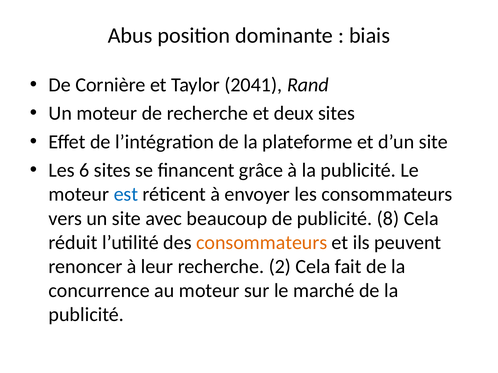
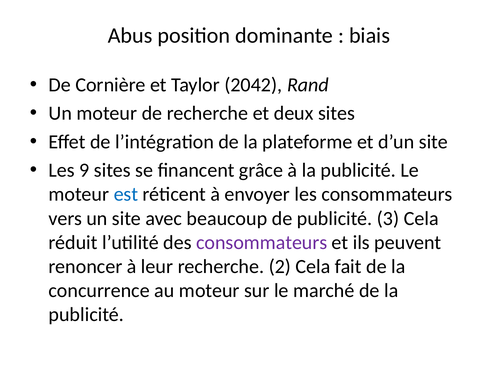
2041: 2041 -> 2042
6: 6 -> 9
8: 8 -> 3
consommateurs at (262, 243) colour: orange -> purple
